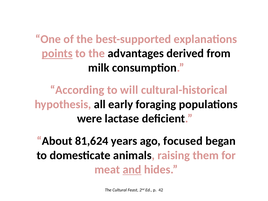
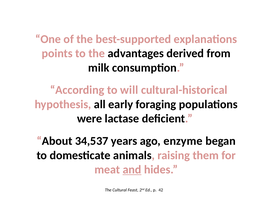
points underline: present -> none
81,624: 81,624 -> 34,537
focused: focused -> enzyme
